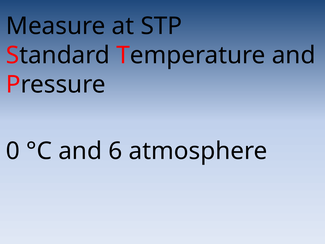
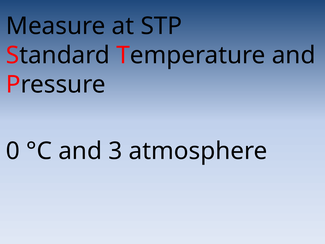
6: 6 -> 3
